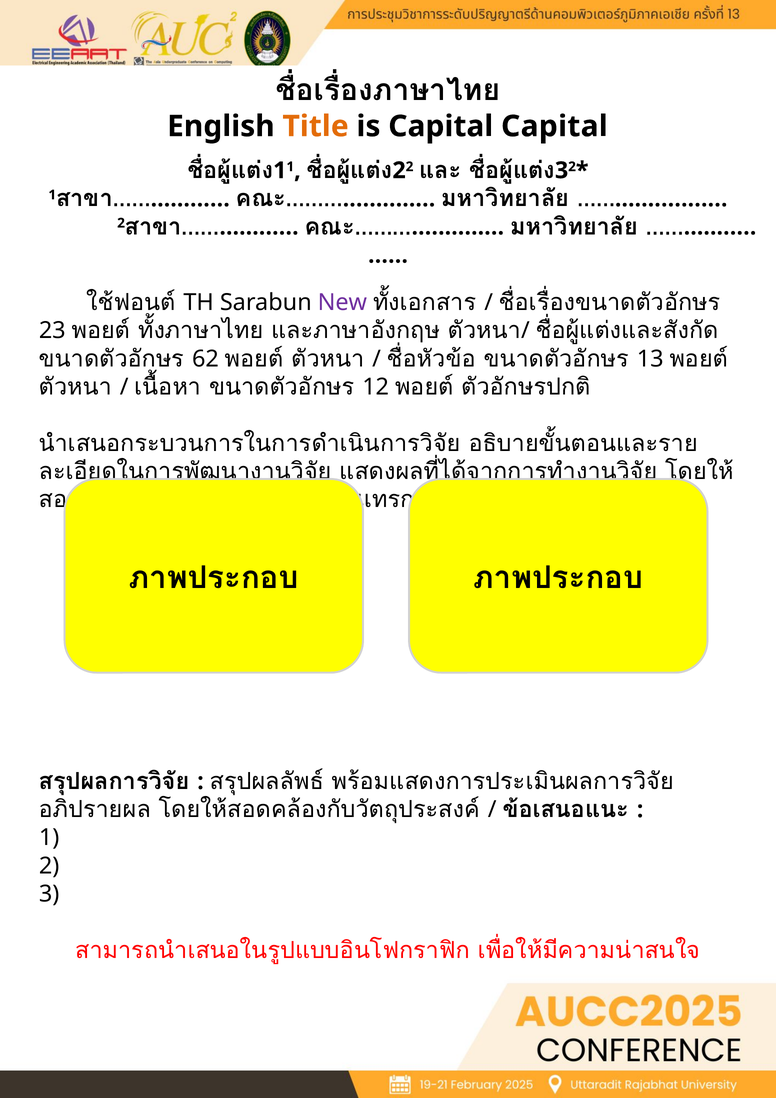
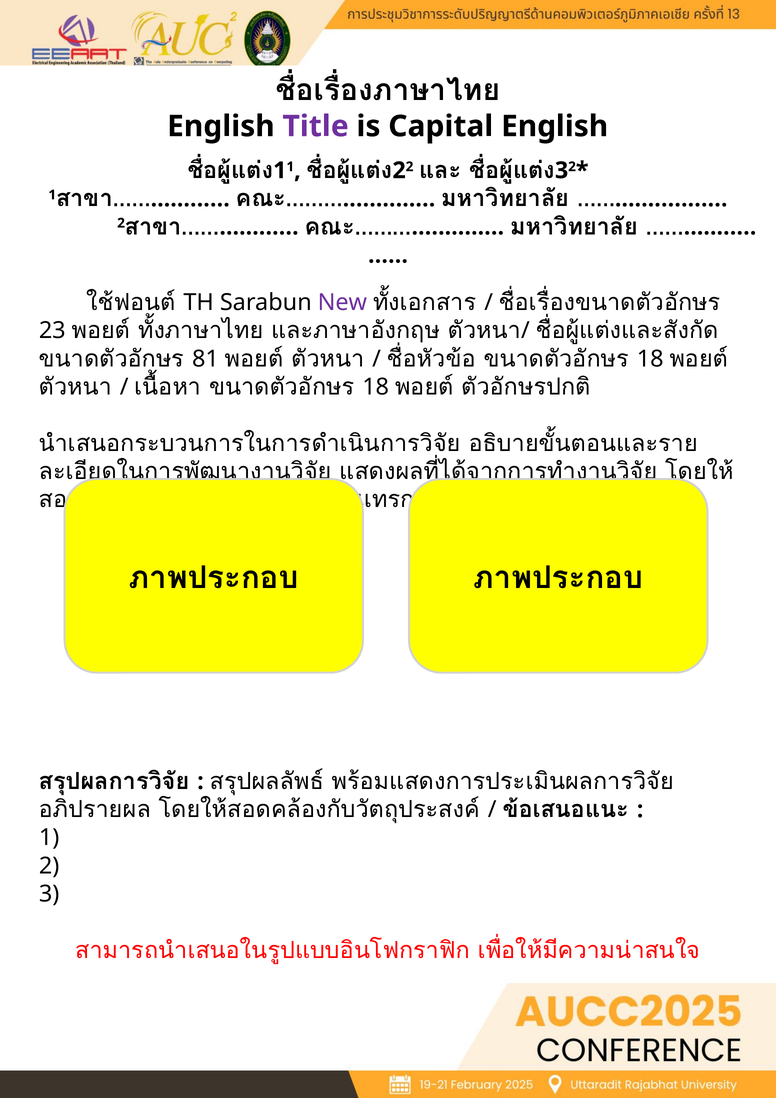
Title colour: orange -> purple
Capital Capital: Capital -> English
62: 62 -> 81
13 at (650, 359): 13 -> 18
12 at (376, 387): 12 -> 18
